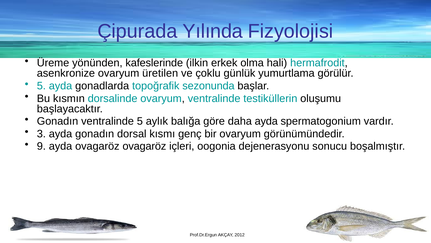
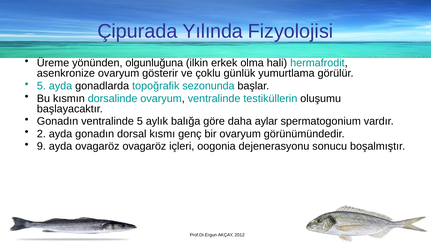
kafeslerinde: kafeslerinde -> olgunluğuna
üretilen: üretilen -> gösterir
daha ayda: ayda -> aylar
3: 3 -> 2
